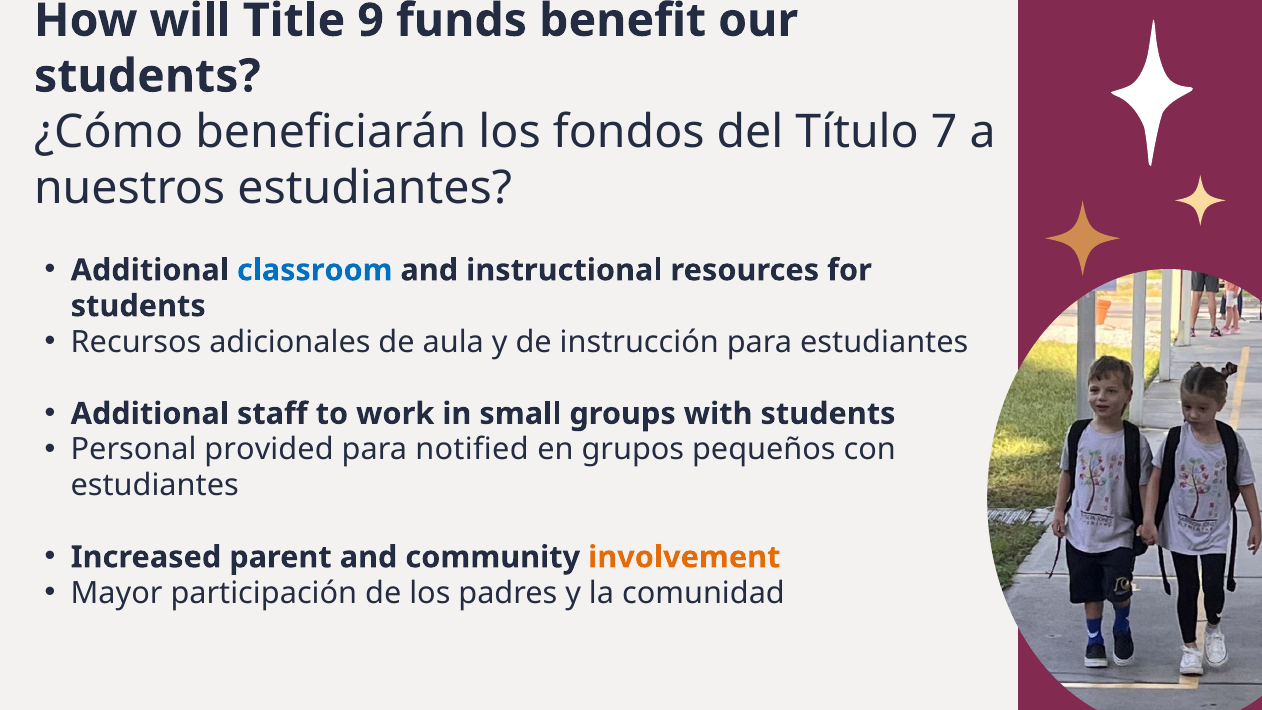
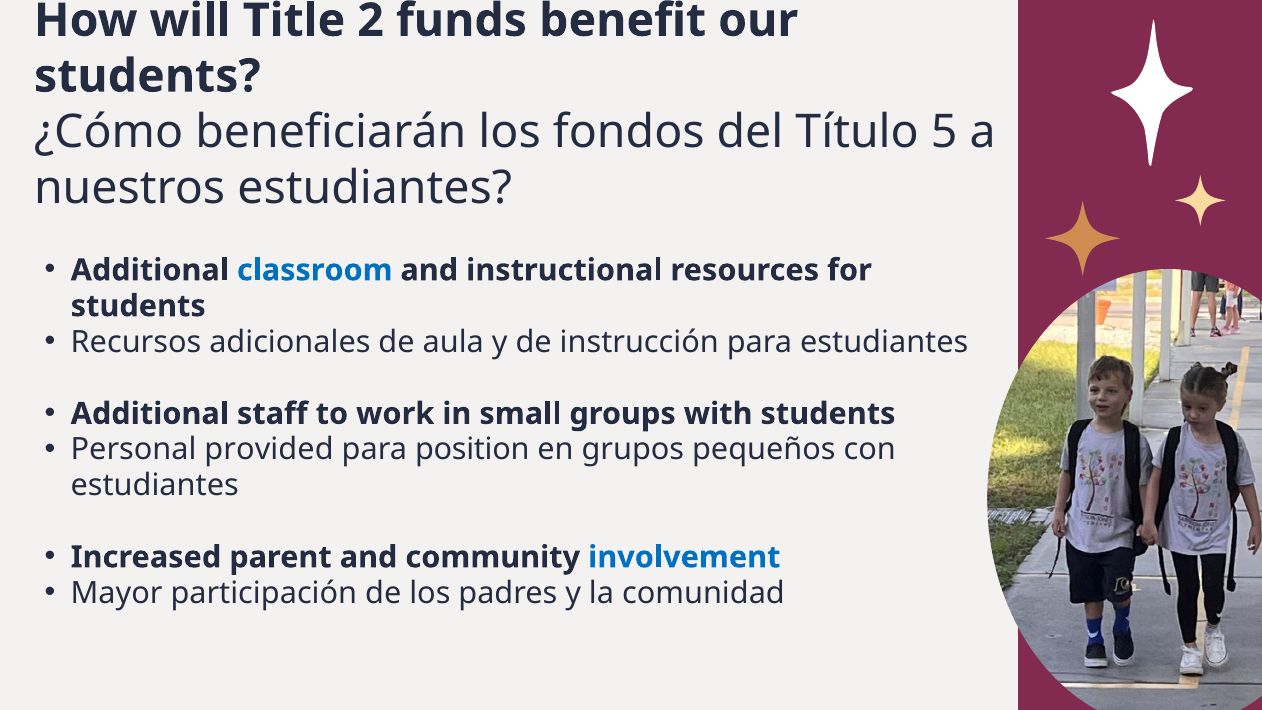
9: 9 -> 2
7: 7 -> 5
notified: notified -> position
involvement colour: orange -> blue
